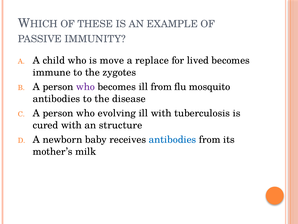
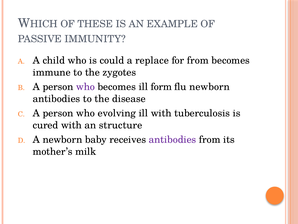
move: move -> could
for lived: lived -> from
ill from: from -> form
flu mosquito: mosquito -> newborn
antibodies at (172, 139) colour: blue -> purple
